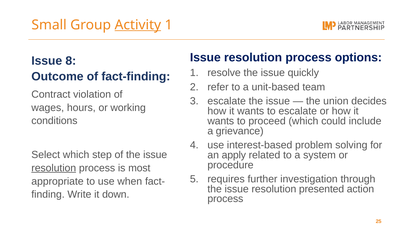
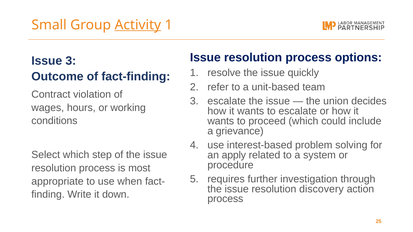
Issue 8: 8 -> 3
resolution at (54, 168) underline: present -> none
presented: presented -> discovery
